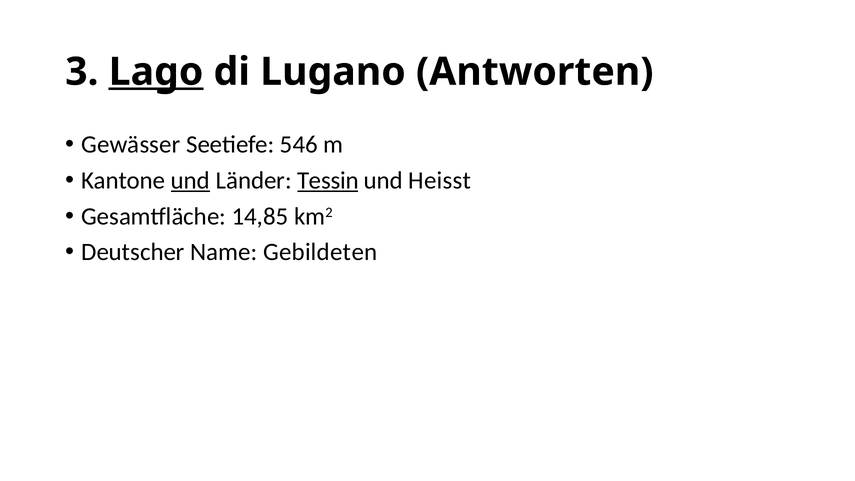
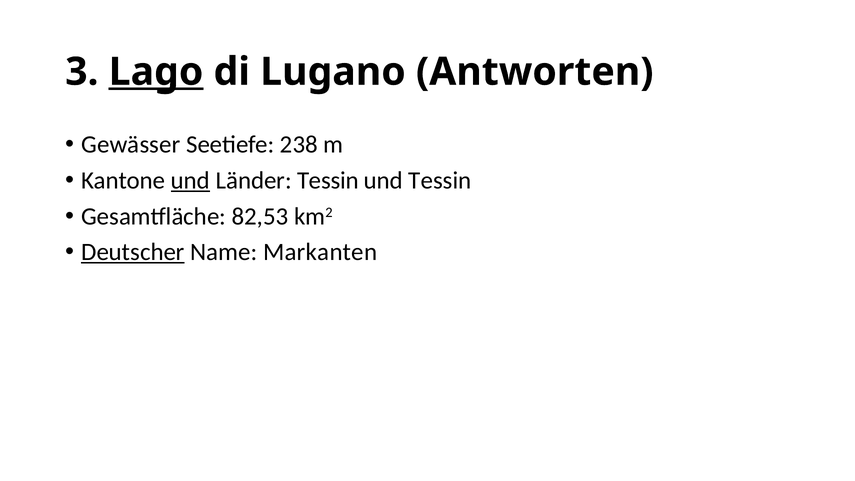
546: 546 -> 238
Tessin at (328, 180) underline: present -> none
und Heisst: Heisst -> Tessin
14,85: 14,85 -> 82,53
Deutscher underline: none -> present
Gebildeten: Gebildeten -> Markanten
